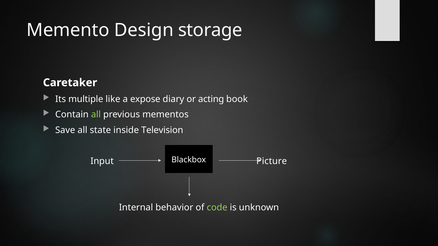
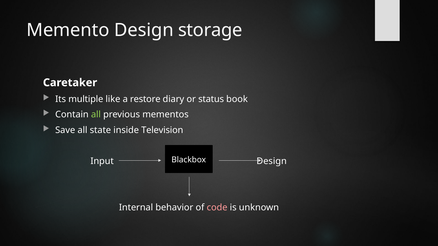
expose: expose -> restore
acting: acting -> status
Input Picture: Picture -> Design
code colour: light green -> pink
